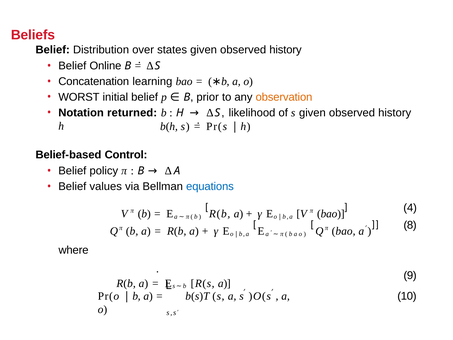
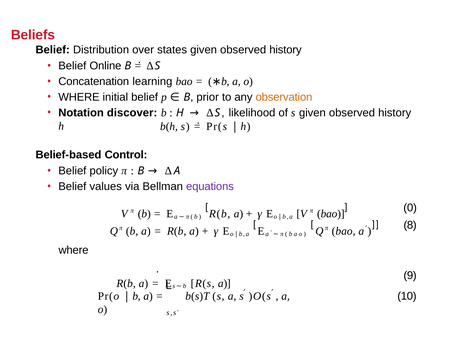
WORST at (79, 97): WORST -> WHERE
returned: returned -> discover
equations colour: blue -> purple
4: 4 -> 0
